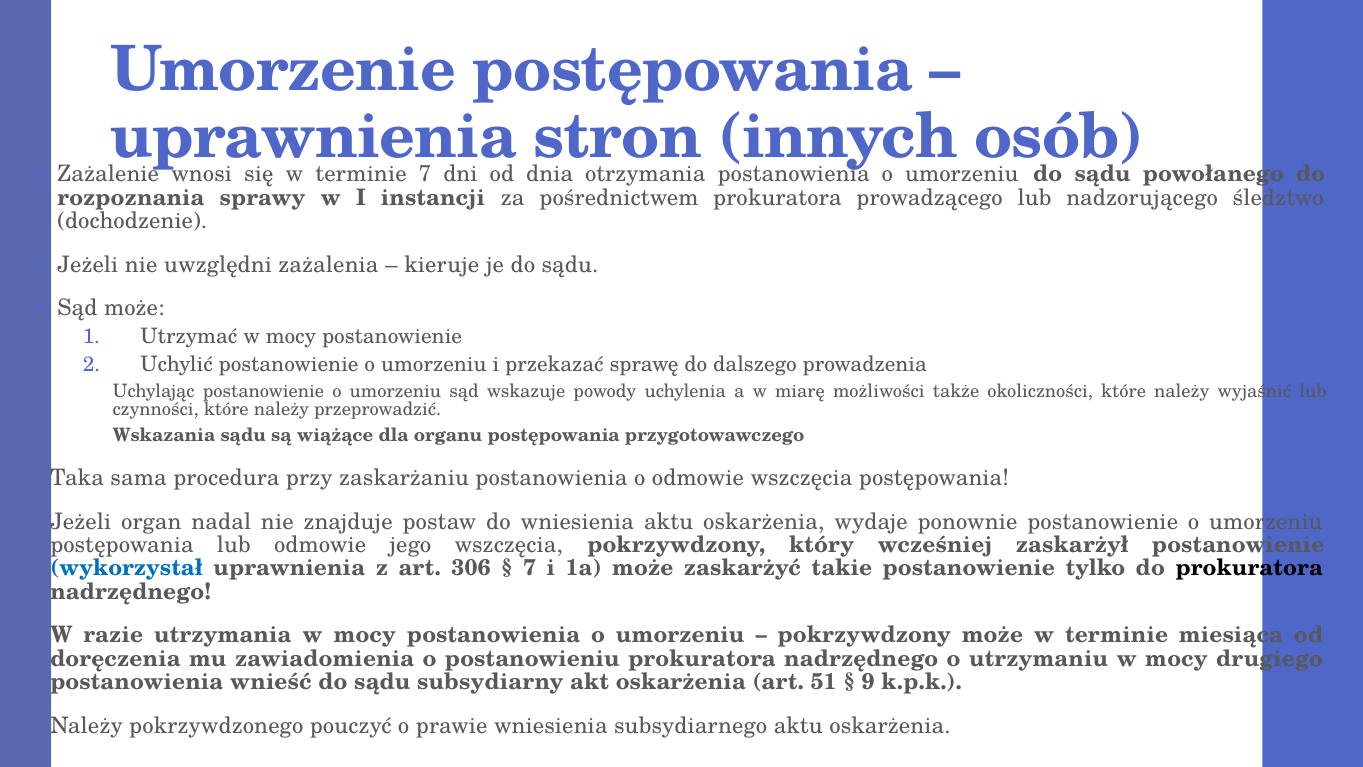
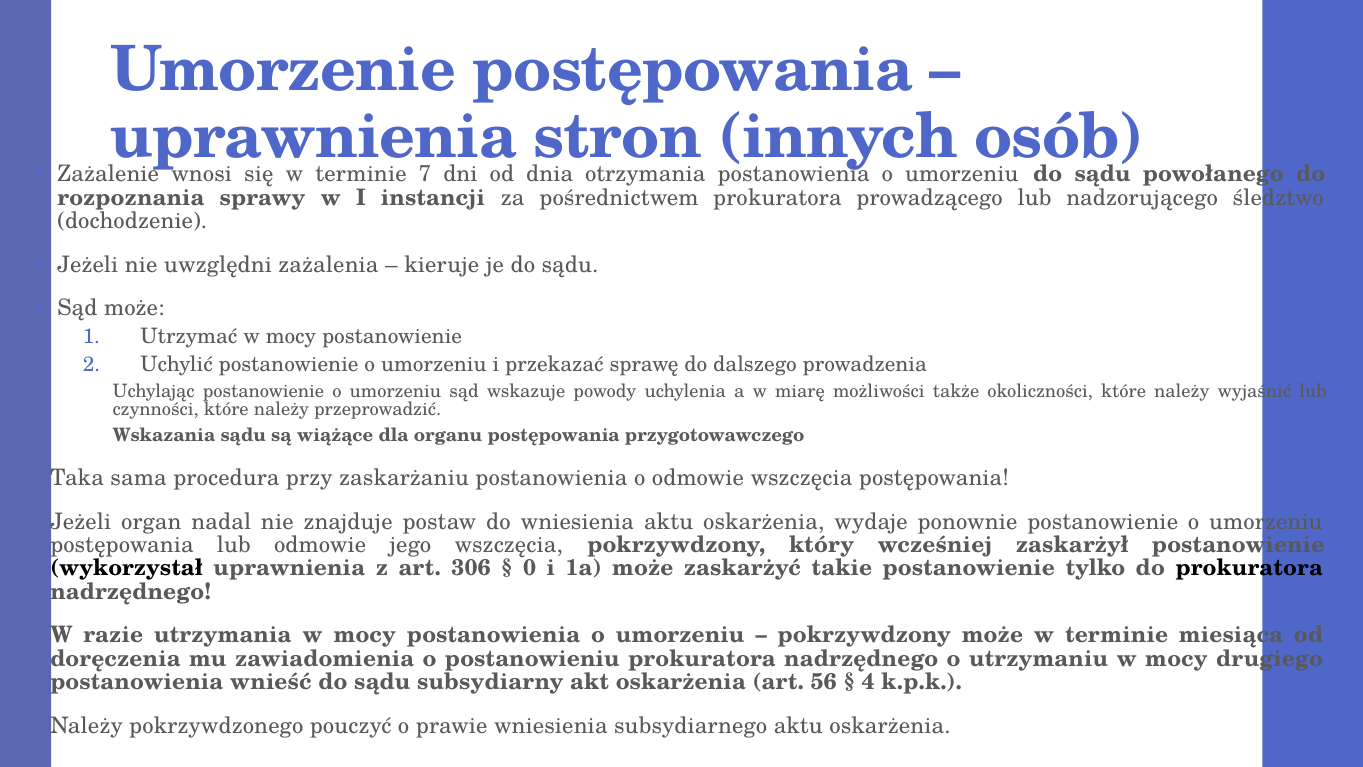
wykorzystał colour: blue -> black
7 at (530, 568): 7 -> 0
51: 51 -> 56
9: 9 -> 4
